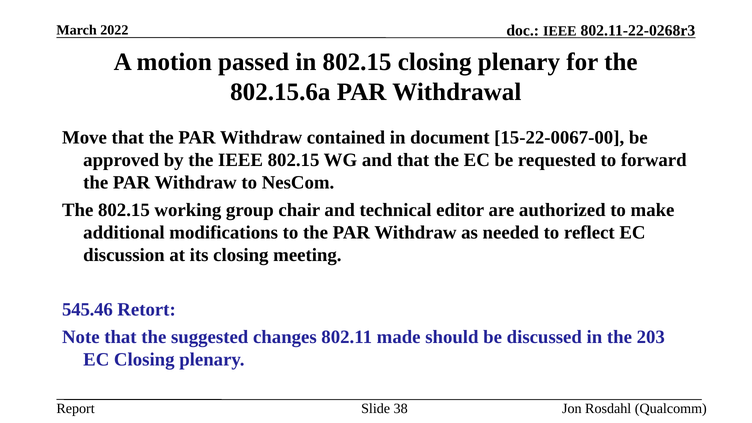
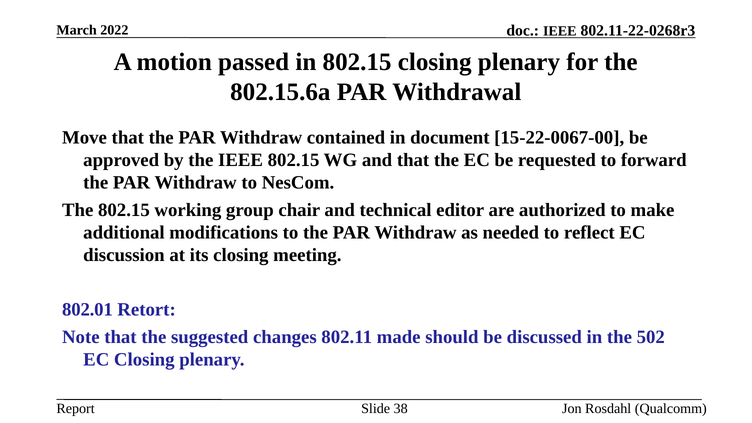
545.46: 545.46 -> 802.01
203: 203 -> 502
